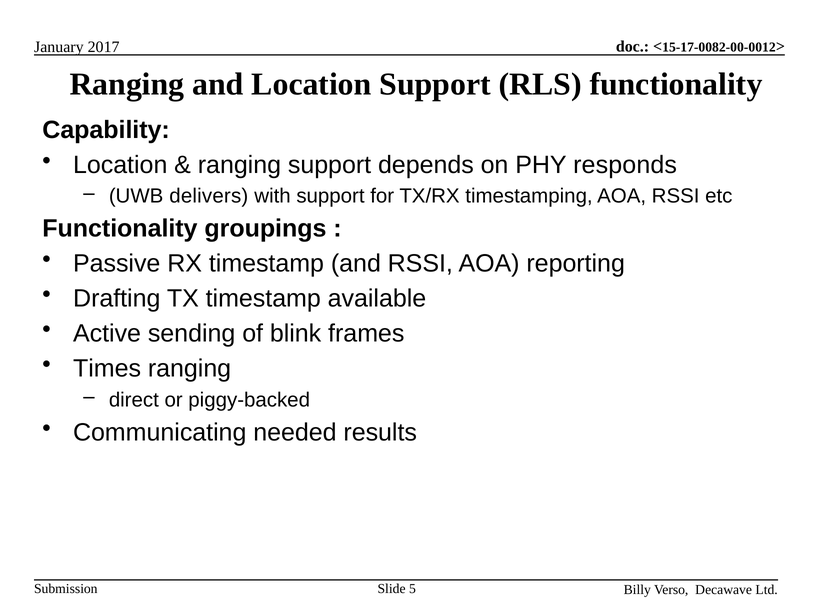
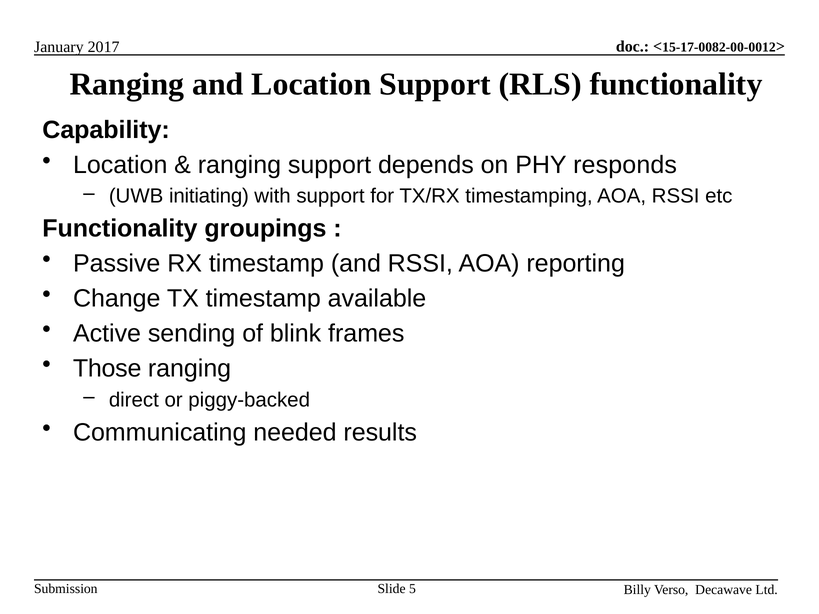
delivers: delivers -> initiating
Drafting: Drafting -> Change
Times: Times -> Those
